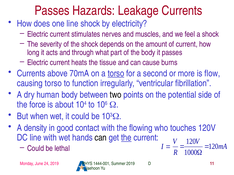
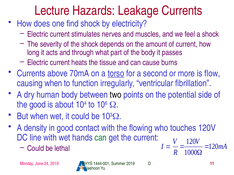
Passes at (52, 11): Passes -> Lecture
one line: line -> find
causing torso: torso -> when
the force: force -> good
can at (101, 138) colour: black -> green
the at (126, 138) underline: present -> none
